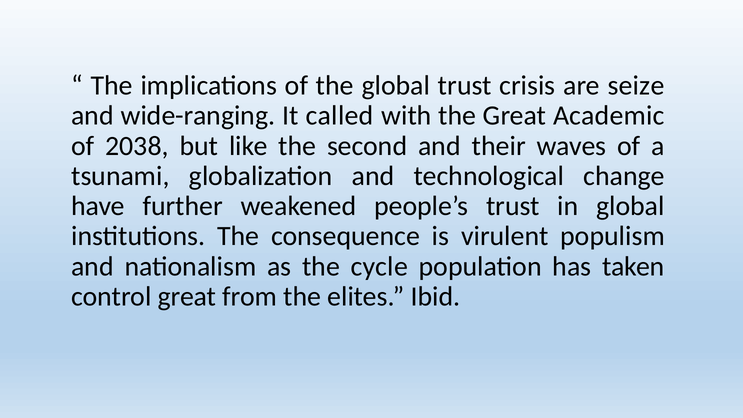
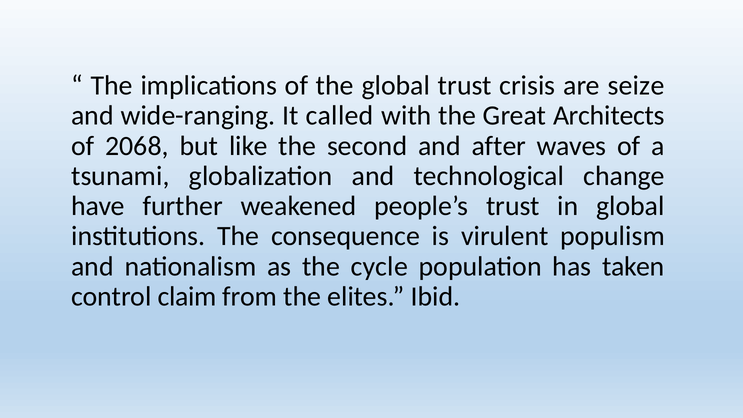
Academic: Academic -> Architects
2038: 2038 -> 2068
their: their -> after
control great: great -> claim
